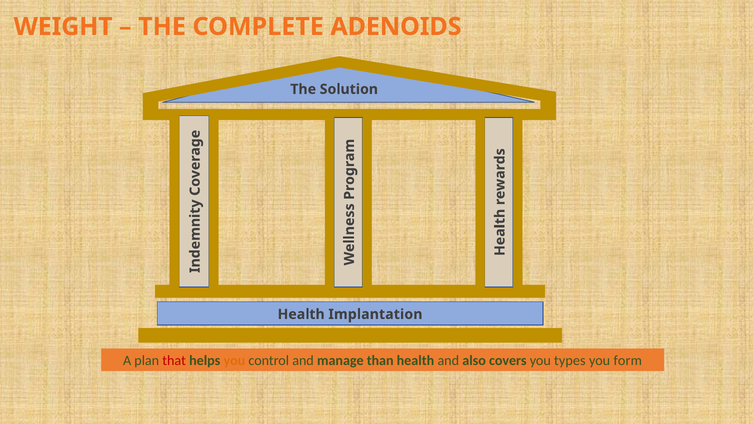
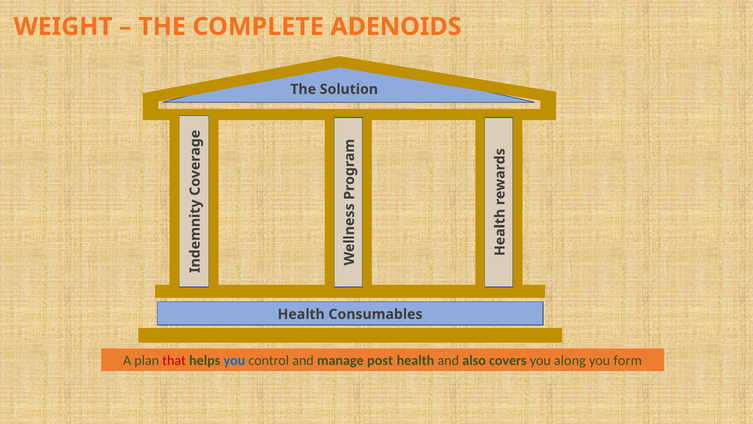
Implantation: Implantation -> Consumables
you at (234, 360) colour: orange -> blue
than: than -> post
types: types -> along
